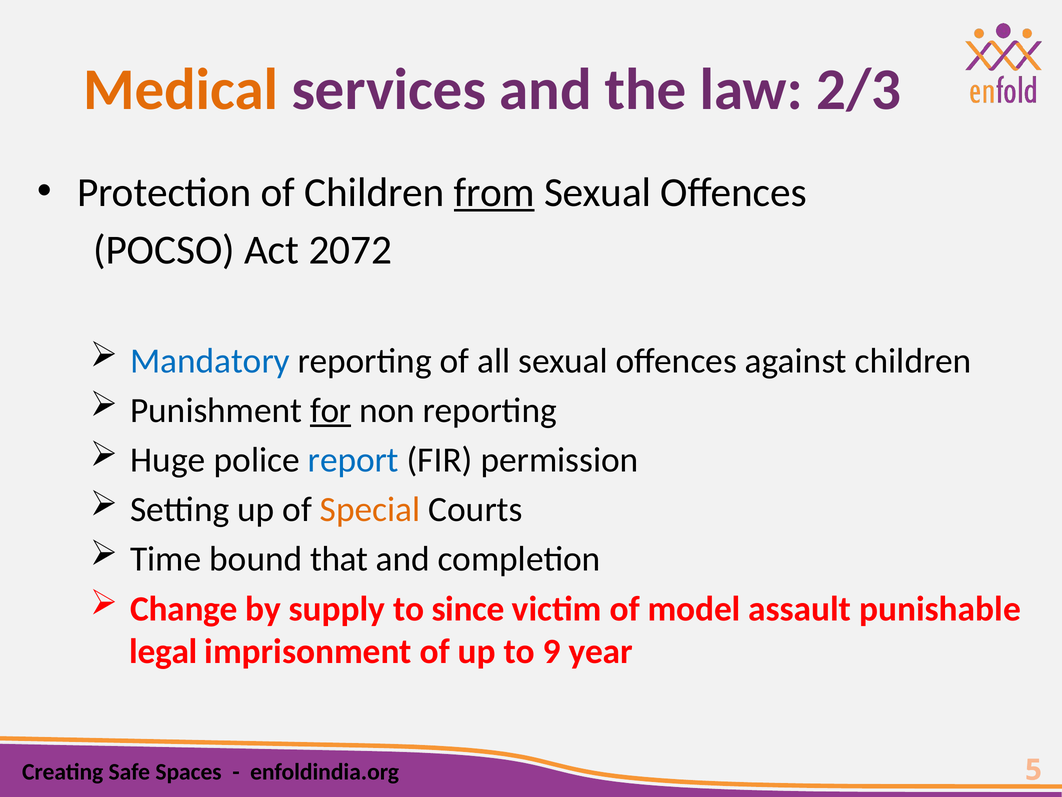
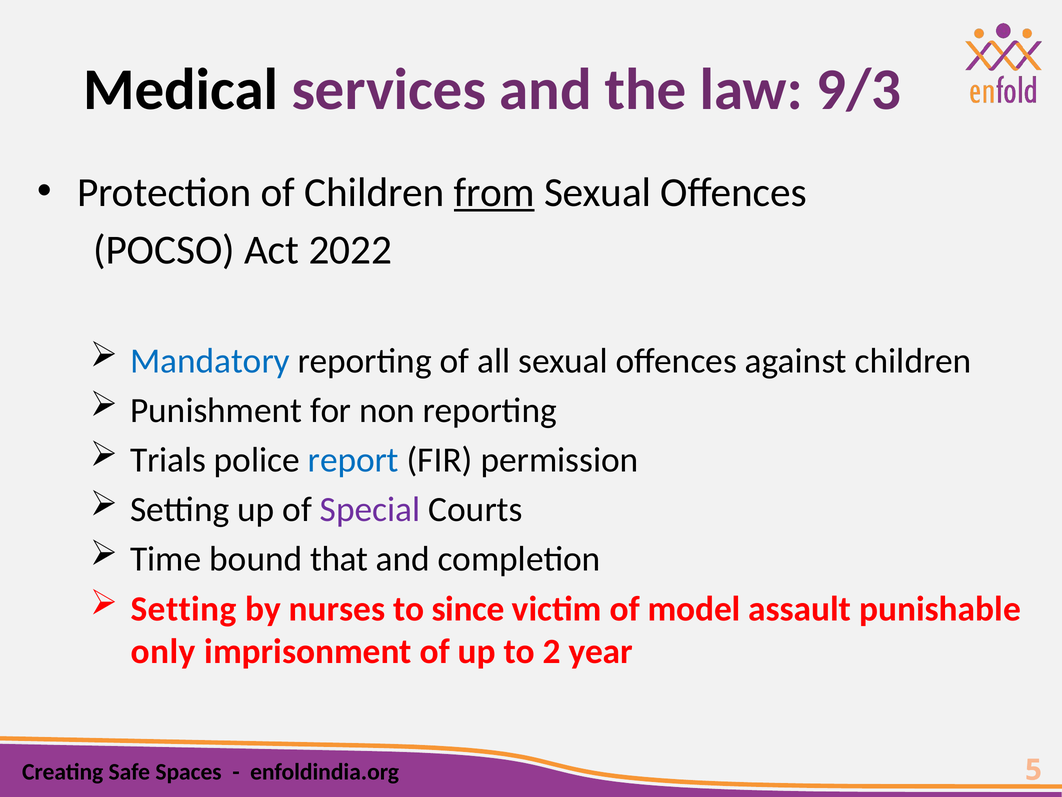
Medical colour: orange -> black
2/3: 2/3 -> 9/3
2072: 2072 -> 2022
for underline: present -> none
Huge: Huge -> Trials
Special colour: orange -> purple
Change at (184, 608): Change -> Setting
supply: supply -> nurses
legal: legal -> only
9: 9 -> 2
